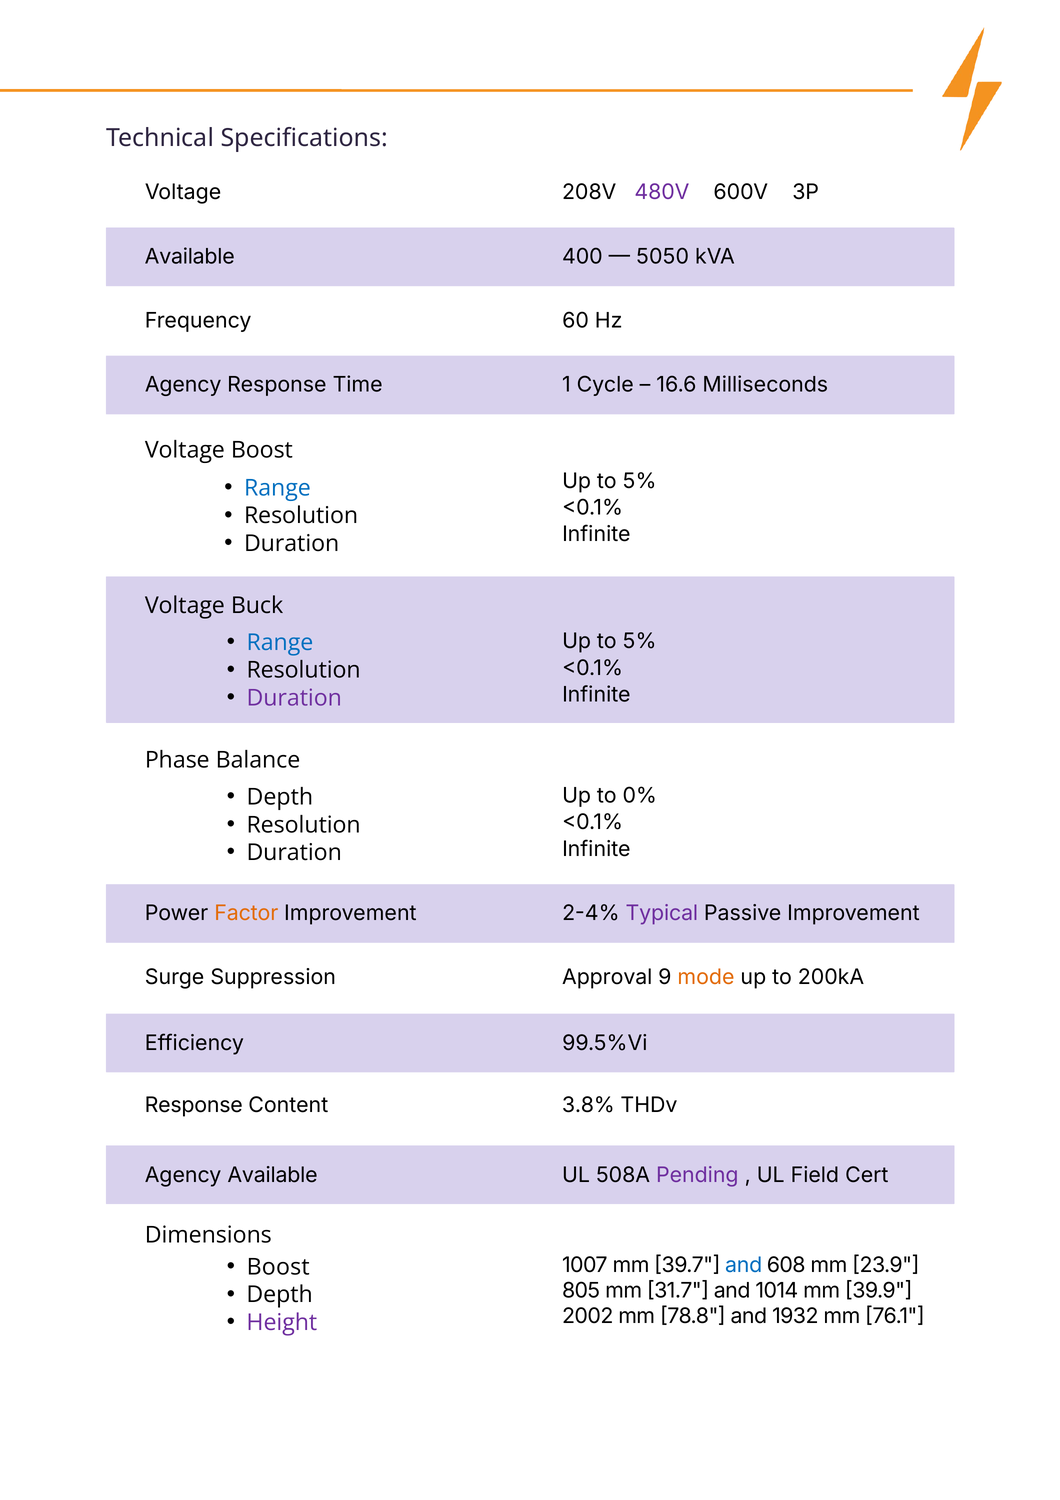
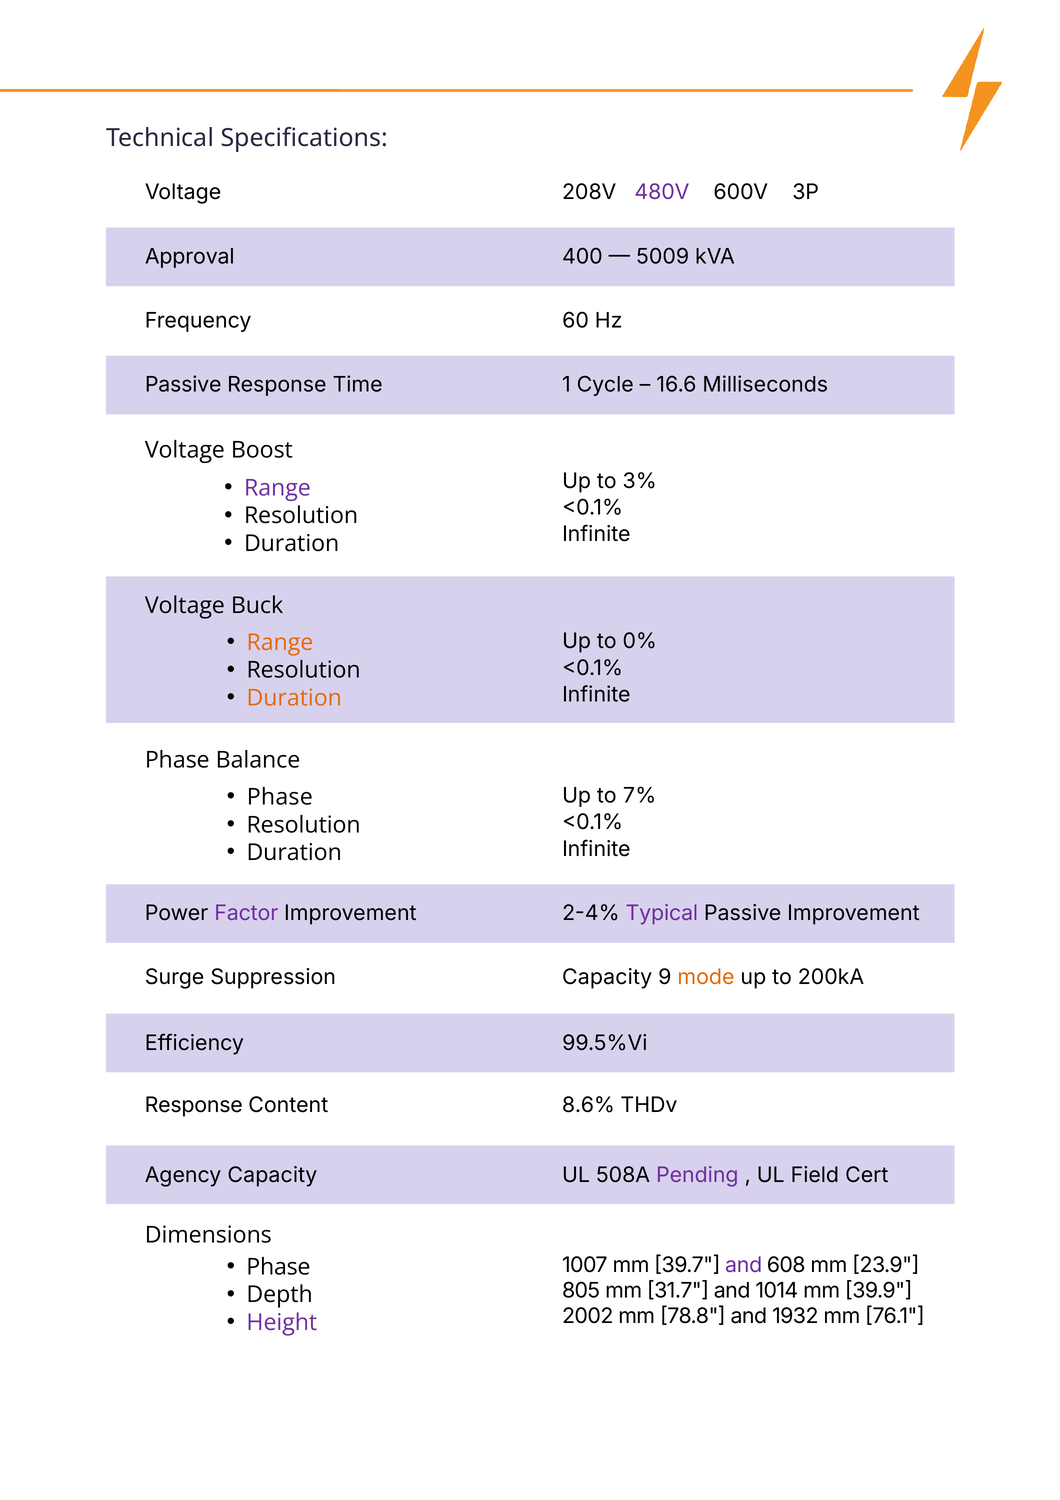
Available at (190, 257): Available -> Approval
5050: 5050 -> 5009
Agency at (183, 385): Agency -> Passive
5% at (640, 481): 5% -> 3%
Range at (277, 488) colour: blue -> purple
Range at (280, 643) colour: blue -> orange
5% at (640, 641): 5% -> 0%
Duration at (294, 698) colour: purple -> orange
Depth at (280, 797): Depth -> Phase
0%: 0% -> 7%
Factor colour: orange -> purple
Approval at (607, 977): Approval -> Capacity
3.8%: 3.8% -> 8.6%
Agency Available: Available -> Capacity
Boost at (278, 1267): Boost -> Phase
and at (744, 1265) colour: blue -> purple
